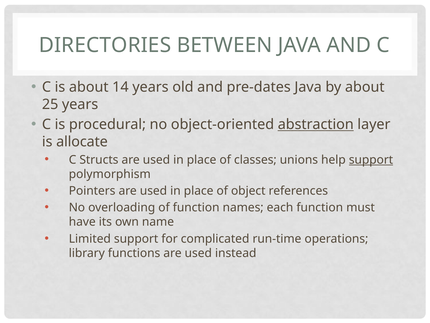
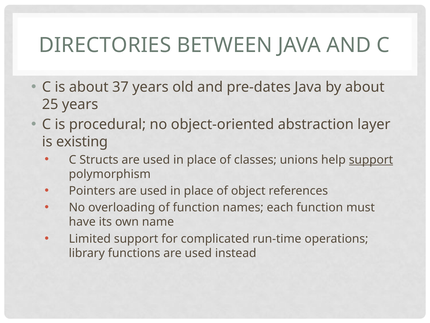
14: 14 -> 37
abstraction underline: present -> none
allocate: allocate -> existing
